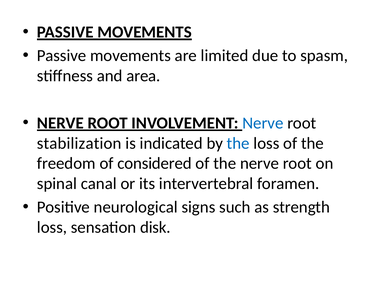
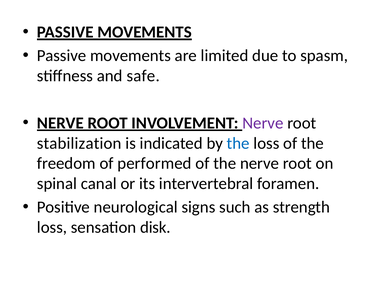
area: area -> safe
Nerve at (263, 123) colour: blue -> purple
considered: considered -> performed
